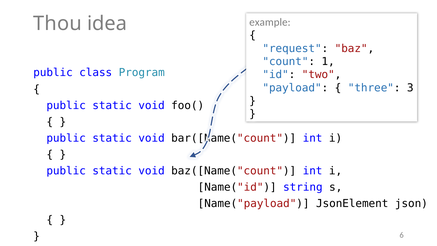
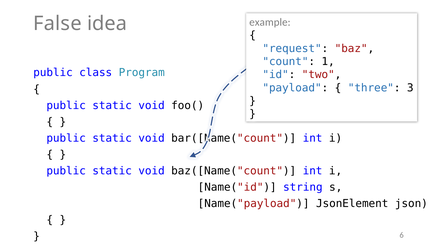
Thou: Thou -> False
